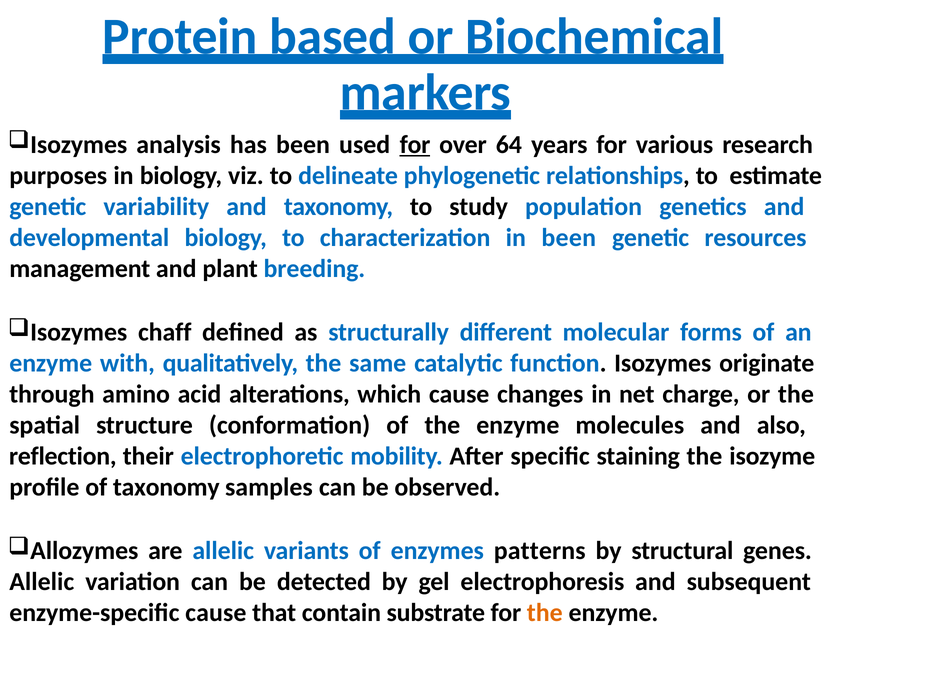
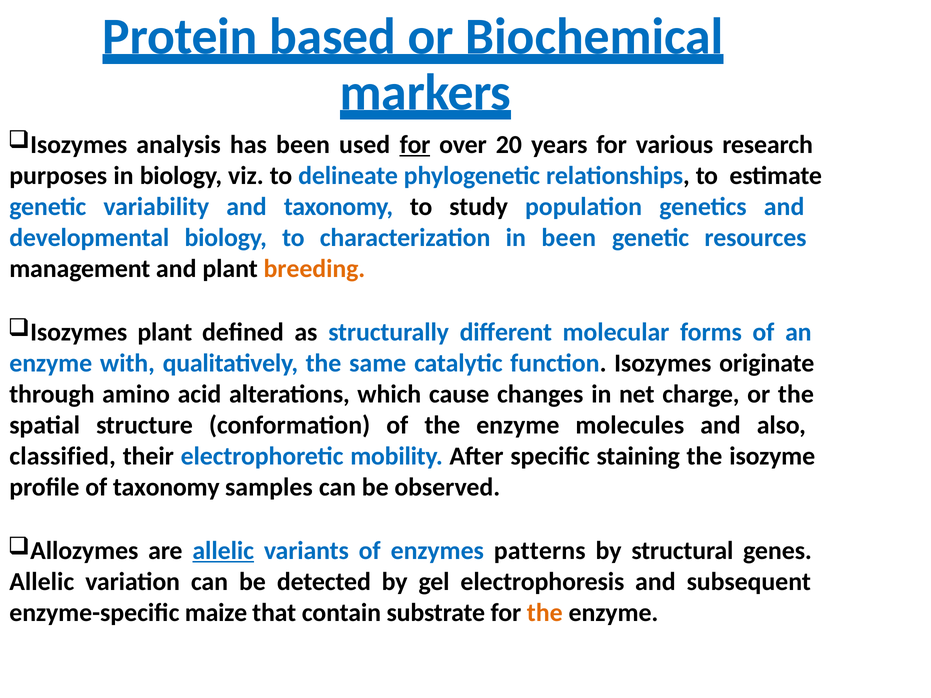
64: 64 -> 20
breeding colour: blue -> orange
chaff at (165, 332): chaff -> plant
reflection: reflection -> classified
allelic at (223, 551) underline: none -> present
enzyme-specific cause: cause -> maize
